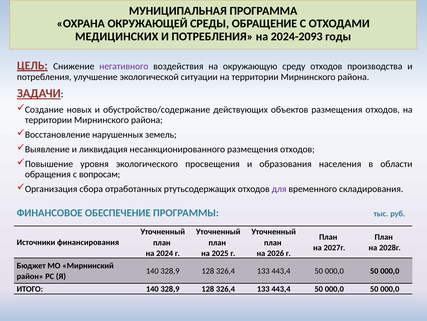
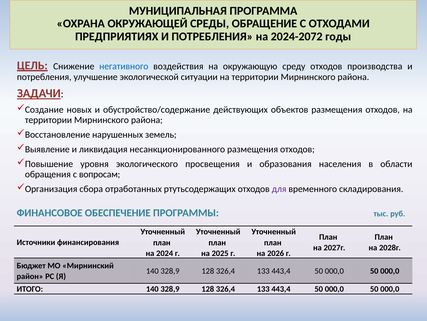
МЕДИЦИНСКИХ: МЕДИЦИНСКИХ -> ПРЕДПРИЯТИЯХ
2024-2093: 2024-2093 -> 2024-2072
негативного colour: purple -> blue
